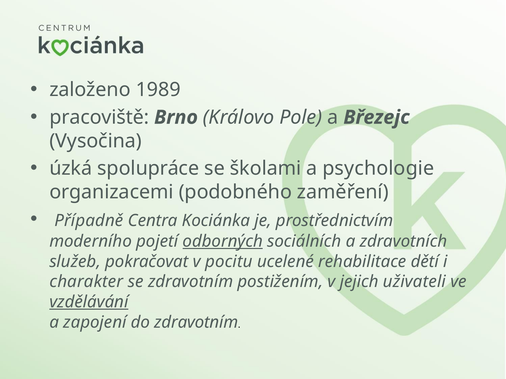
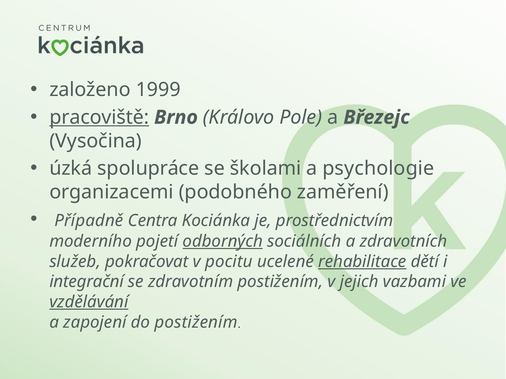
1989: 1989 -> 1999
pracoviště underline: none -> present
rehabilitace underline: none -> present
charakter: charakter -> integrační
uživateli: uživateli -> vazbami
do zdravotním: zdravotním -> postižením
